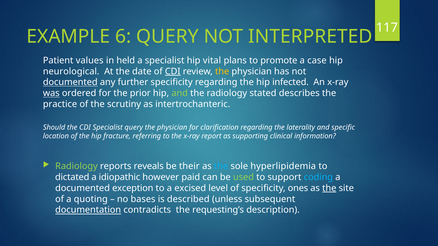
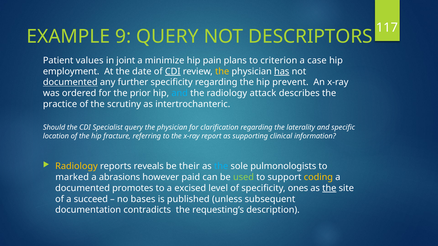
6: 6 -> 9
INTERPRETED: INTERPRETED -> DESCRIPTORS
held: held -> joint
a specialist: specialist -> minimize
vital: vital -> pain
promote: promote -> criterion
neurological: neurological -> employment
has underline: none -> present
infected: infected -> prevent
was underline: present -> none
and at (180, 93) colour: light green -> light blue
stated: stated -> attack
Radiology at (76, 166) colour: light green -> yellow
hyperlipidemia: hyperlipidemia -> pulmonologists
dictated: dictated -> marked
idiopathic: idiopathic -> abrasions
coding colour: light blue -> yellow
exception: exception -> promotes
quoting: quoting -> succeed
described: described -> published
documentation underline: present -> none
